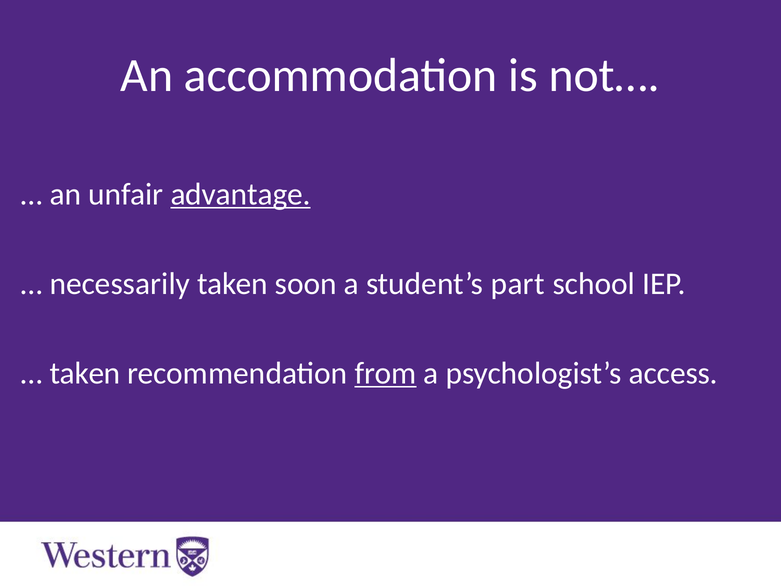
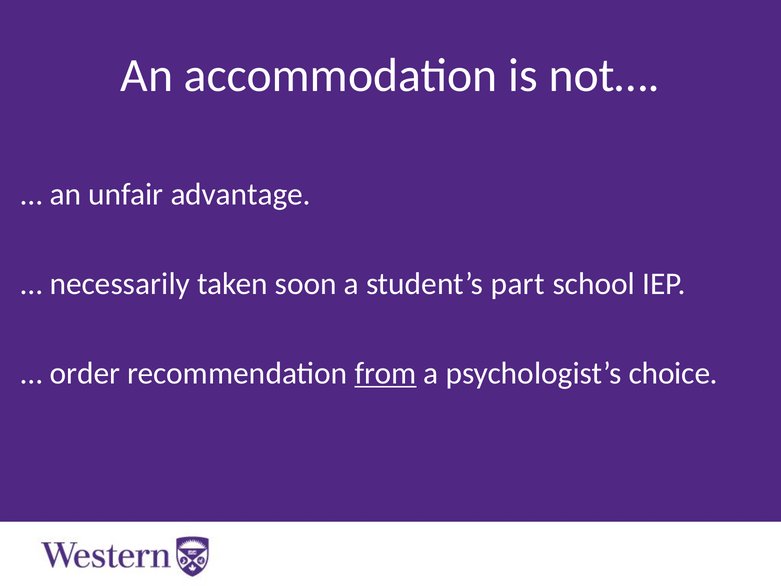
advantage underline: present -> none
taken at (85, 373): taken -> order
access: access -> choice
